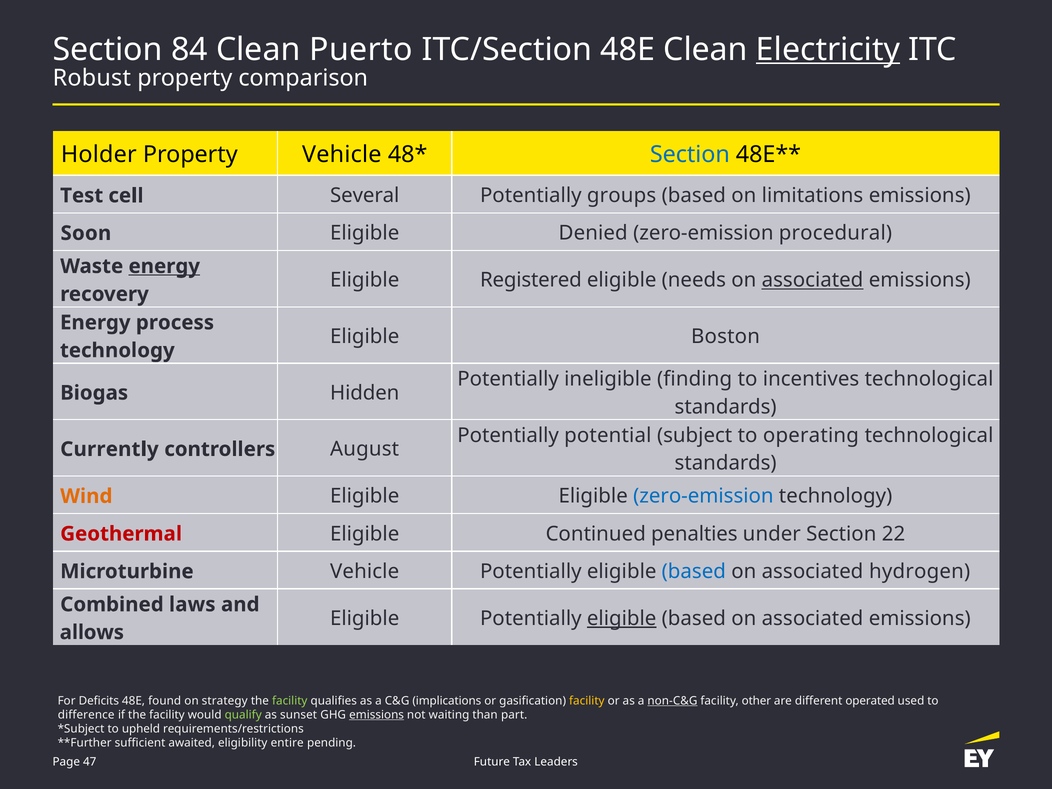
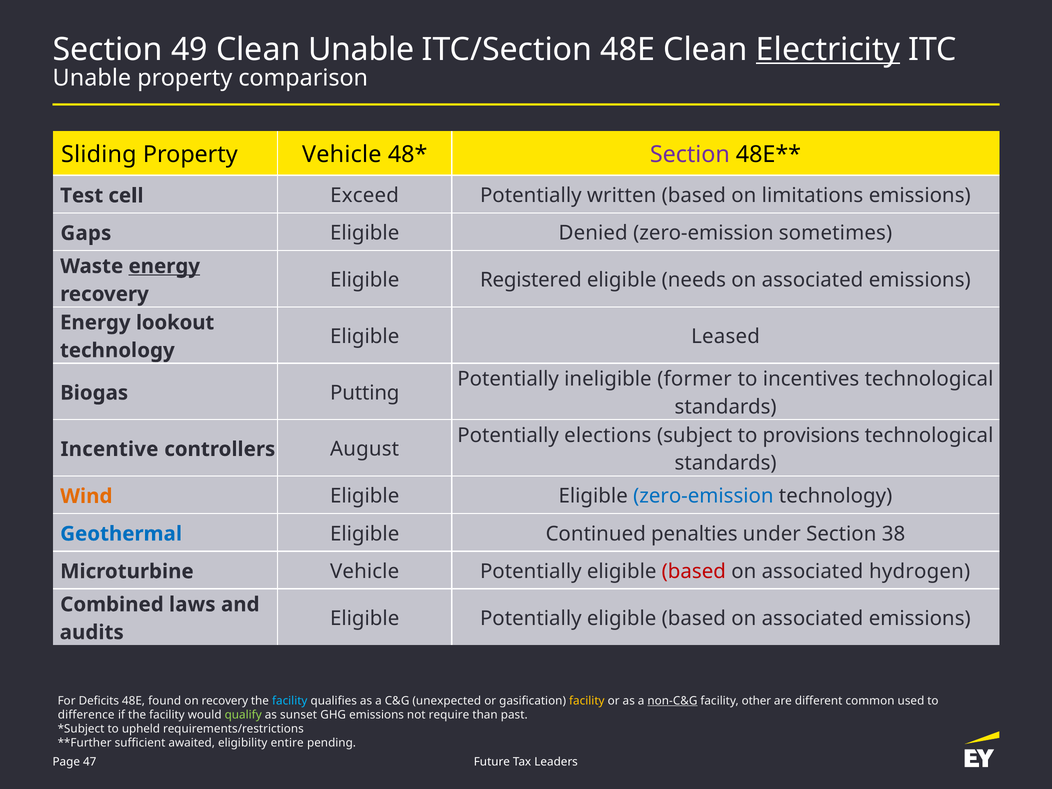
84: 84 -> 49
Clean Puerto: Puerto -> Unable
Robust at (92, 78): Robust -> Unable
Holder: Holder -> Sliding
Section at (690, 154) colour: blue -> purple
Several: Several -> Exceed
groups: groups -> written
Soon: Soon -> Gaps
procedural: procedural -> sometimes
associated at (813, 280) underline: present -> none
process: process -> lookout
Boston: Boston -> Leased
finding: finding -> former
Hidden: Hidden -> Putting
potential: potential -> elections
operating: operating -> provisions
Currently: Currently -> Incentive
Geothermal colour: red -> blue
22: 22 -> 38
based at (694, 571) colour: blue -> red
eligible at (622, 618) underline: present -> none
allows: allows -> audits
on strategy: strategy -> recovery
facility at (290, 701) colour: light green -> light blue
implications: implications -> unexpected
operated: operated -> common
emissions at (377, 715) underline: present -> none
waiting: waiting -> require
part: part -> past
